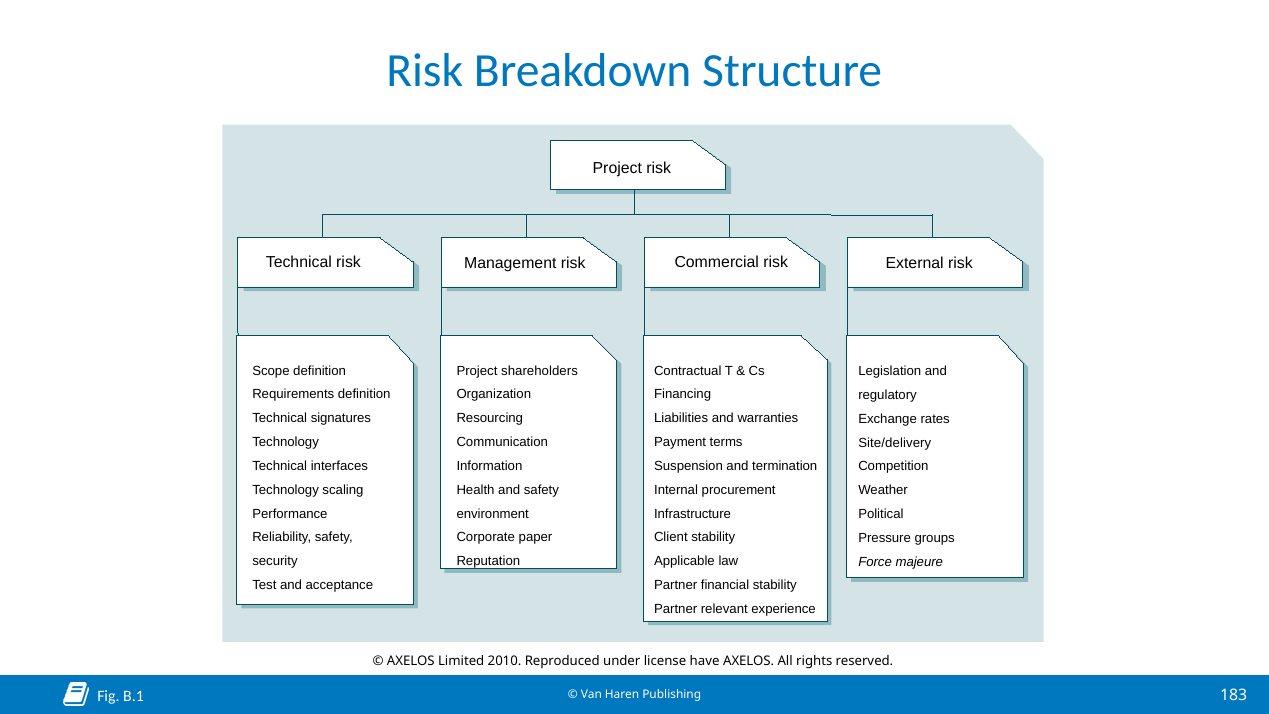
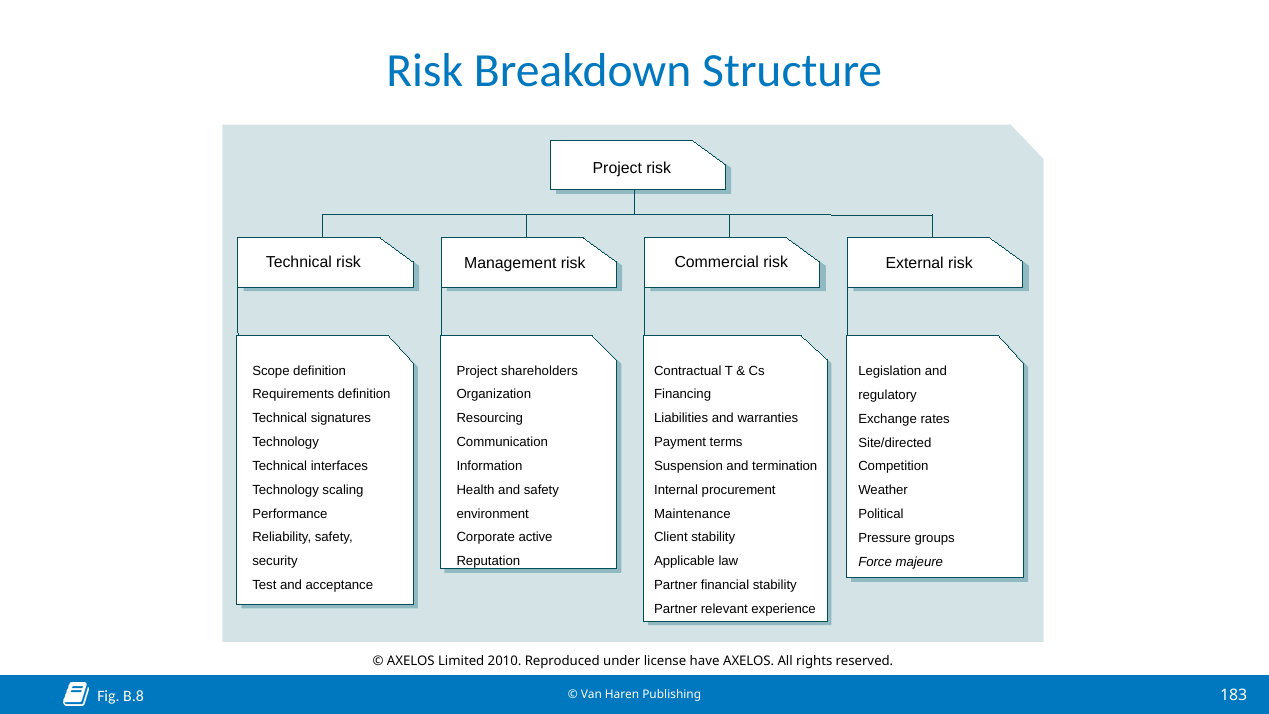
Site/delivery: Site/delivery -> Site/directed
Infrastructure: Infrastructure -> Maintenance
paper: paper -> active
B.1: B.1 -> B.8
